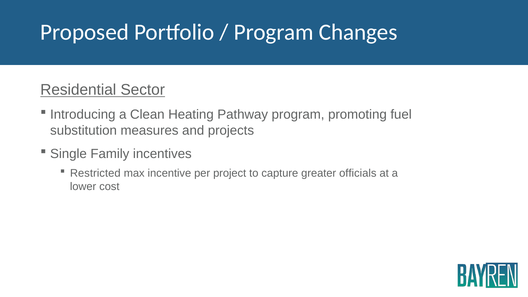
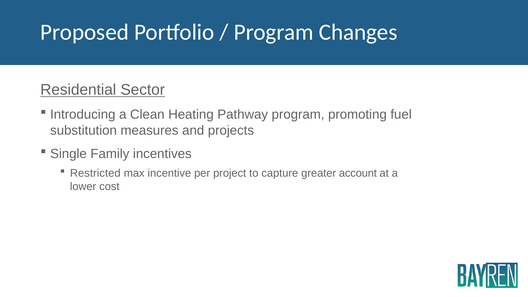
officials: officials -> account
